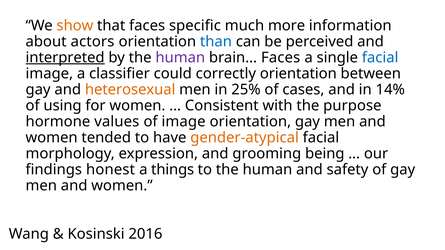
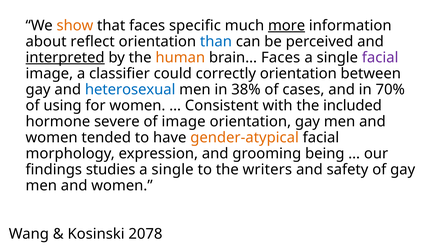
more underline: none -> present
actors: actors -> reflect
human at (180, 58) colour: purple -> orange
facial at (380, 58) colour: blue -> purple
heterosexual colour: orange -> blue
25%: 25% -> 38%
14%: 14% -> 70%
purpose: purpose -> included
values: values -> severe
honest: honest -> studies
things at (173, 170): things -> single
to the human: human -> writers
2016: 2016 -> 2078
